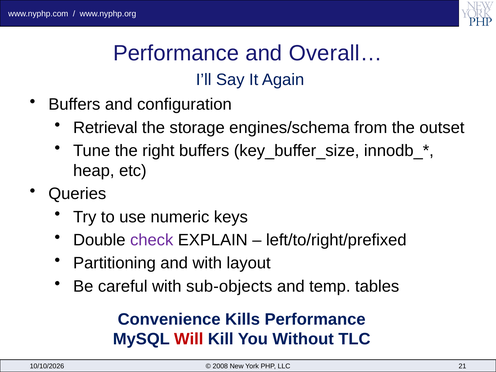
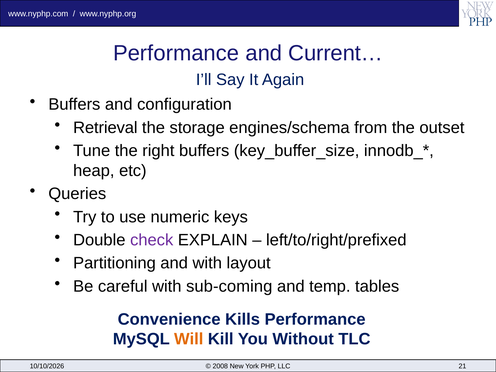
Overall…: Overall… -> Current…
sub-objects: sub-objects -> sub-coming
Will colour: red -> orange
